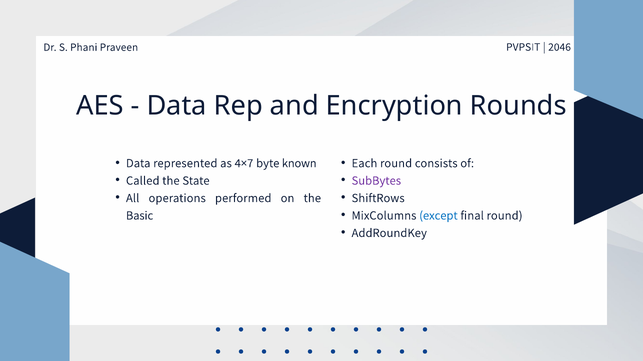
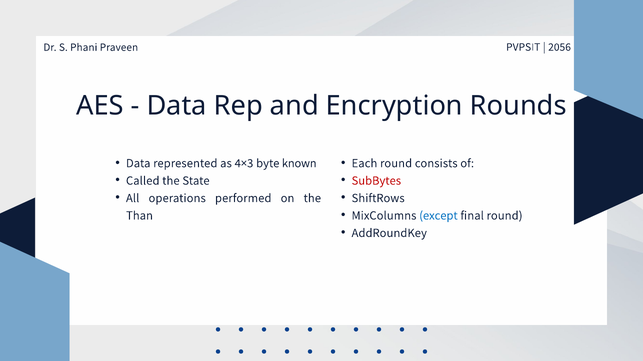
2046: 2046 -> 2056
4×7: 4×7 -> 4×3
SubBytes colour: purple -> red
Basic: Basic -> Than
